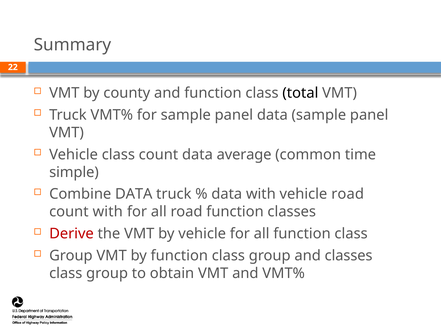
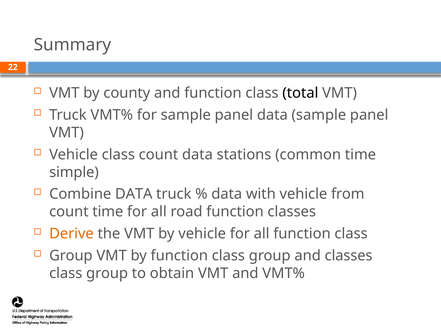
average: average -> stations
vehicle road: road -> from
count with: with -> time
Derive colour: red -> orange
